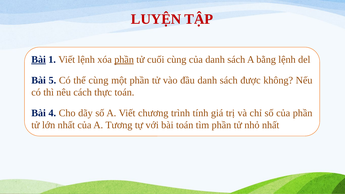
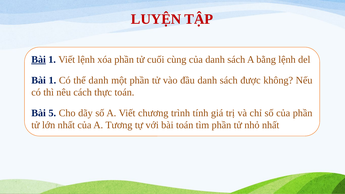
phần at (124, 60) underline: present -> none
5 at (52, 80): 5 -> 1
thể cùng: cùng -> danh
4: 4 -> 5
